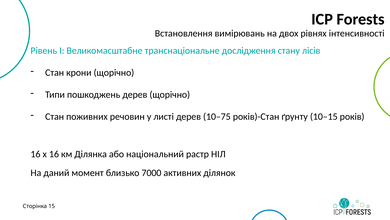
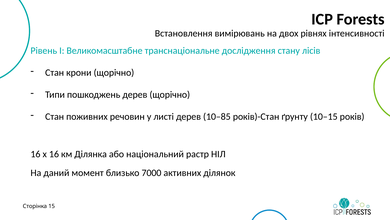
10–75: 10–75 -> 10–85
